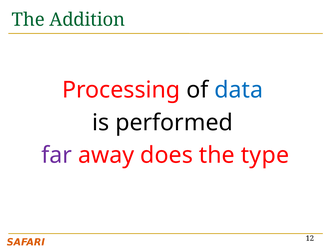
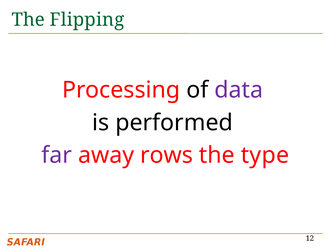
Addition: Addition -> Flipping
data colour: blue -> purple
does: does -> rows
